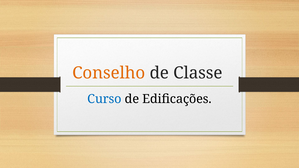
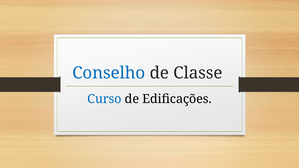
Conselho colour: orange -> blue
